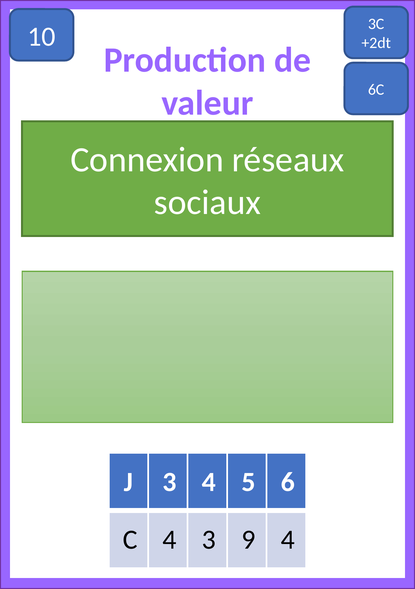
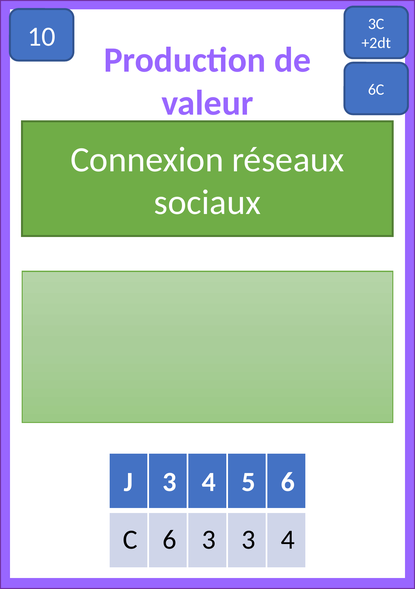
C 4: 4 -> 6
3 9: 9 -> 3
